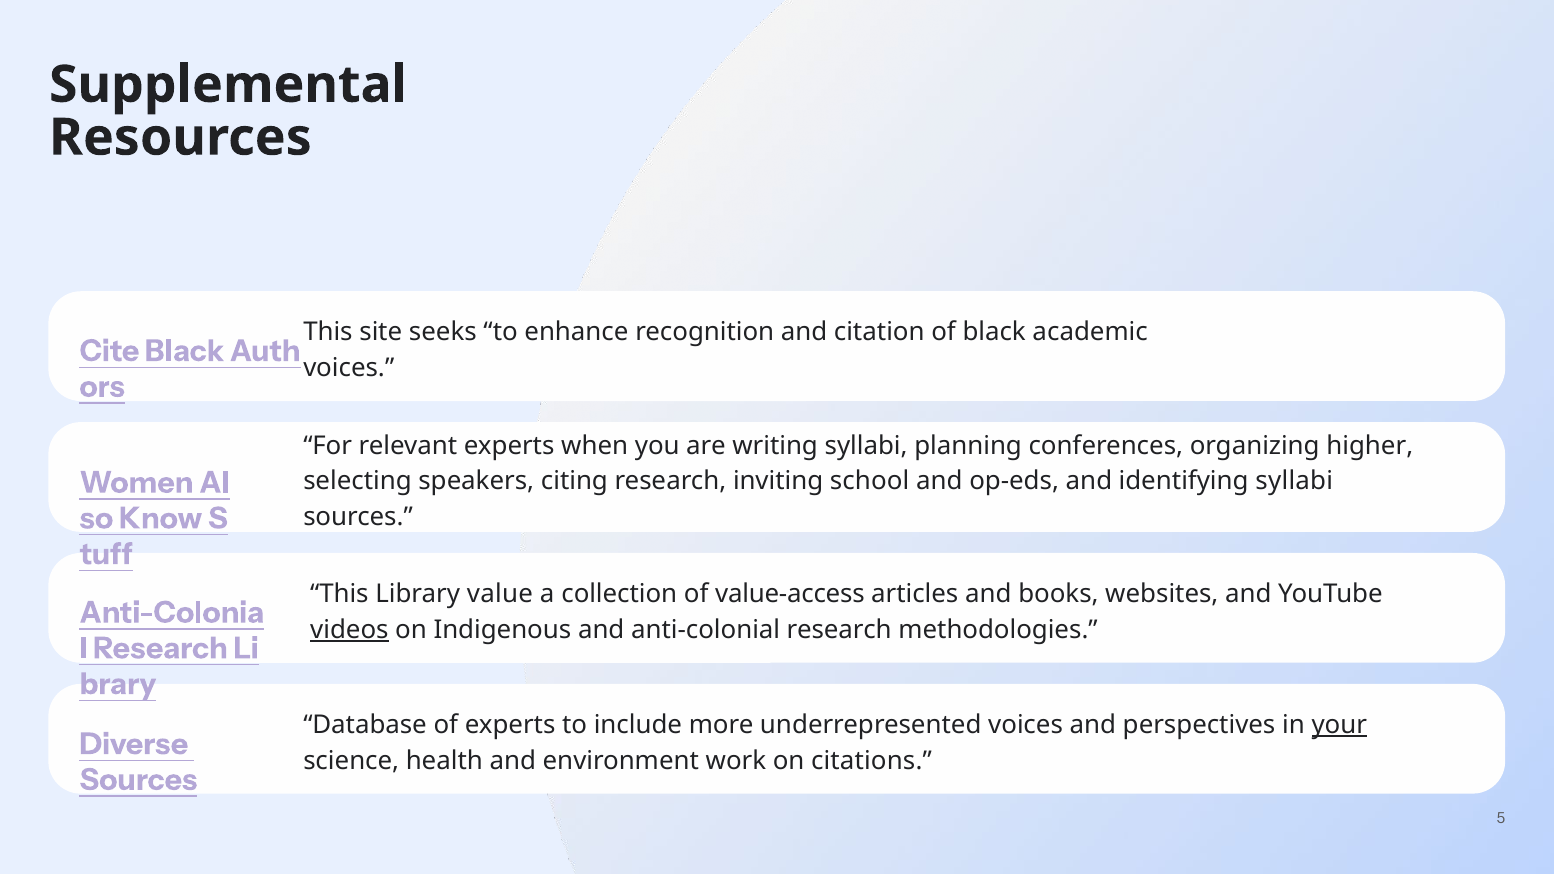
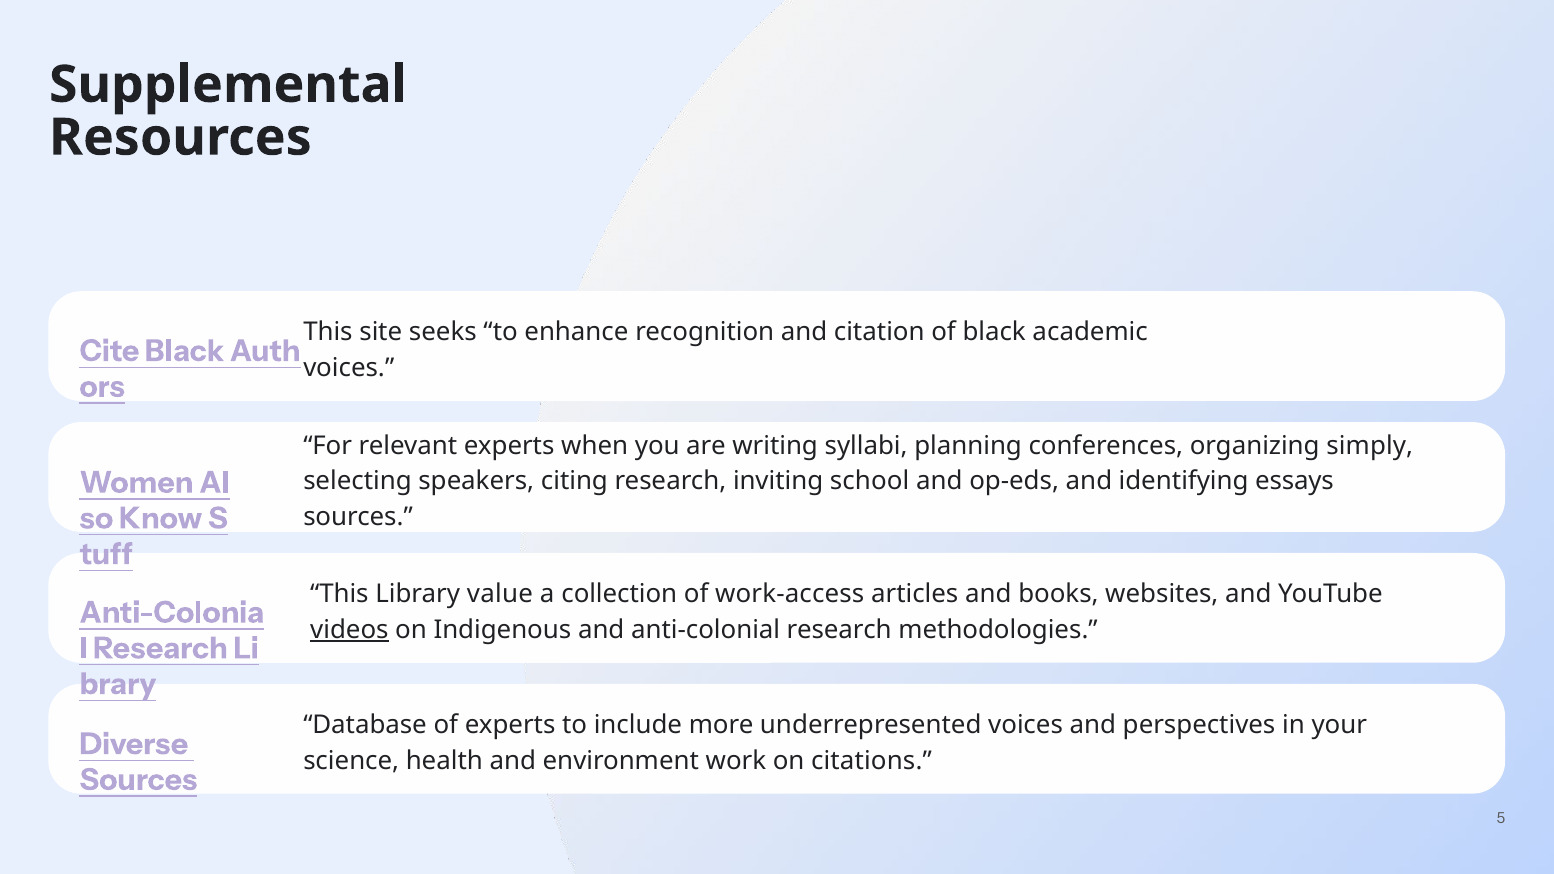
higher: higher -> simply
identifying syllabi: syllabi -> essays
value-access: value-access -> work-access
your underline: present -> none
